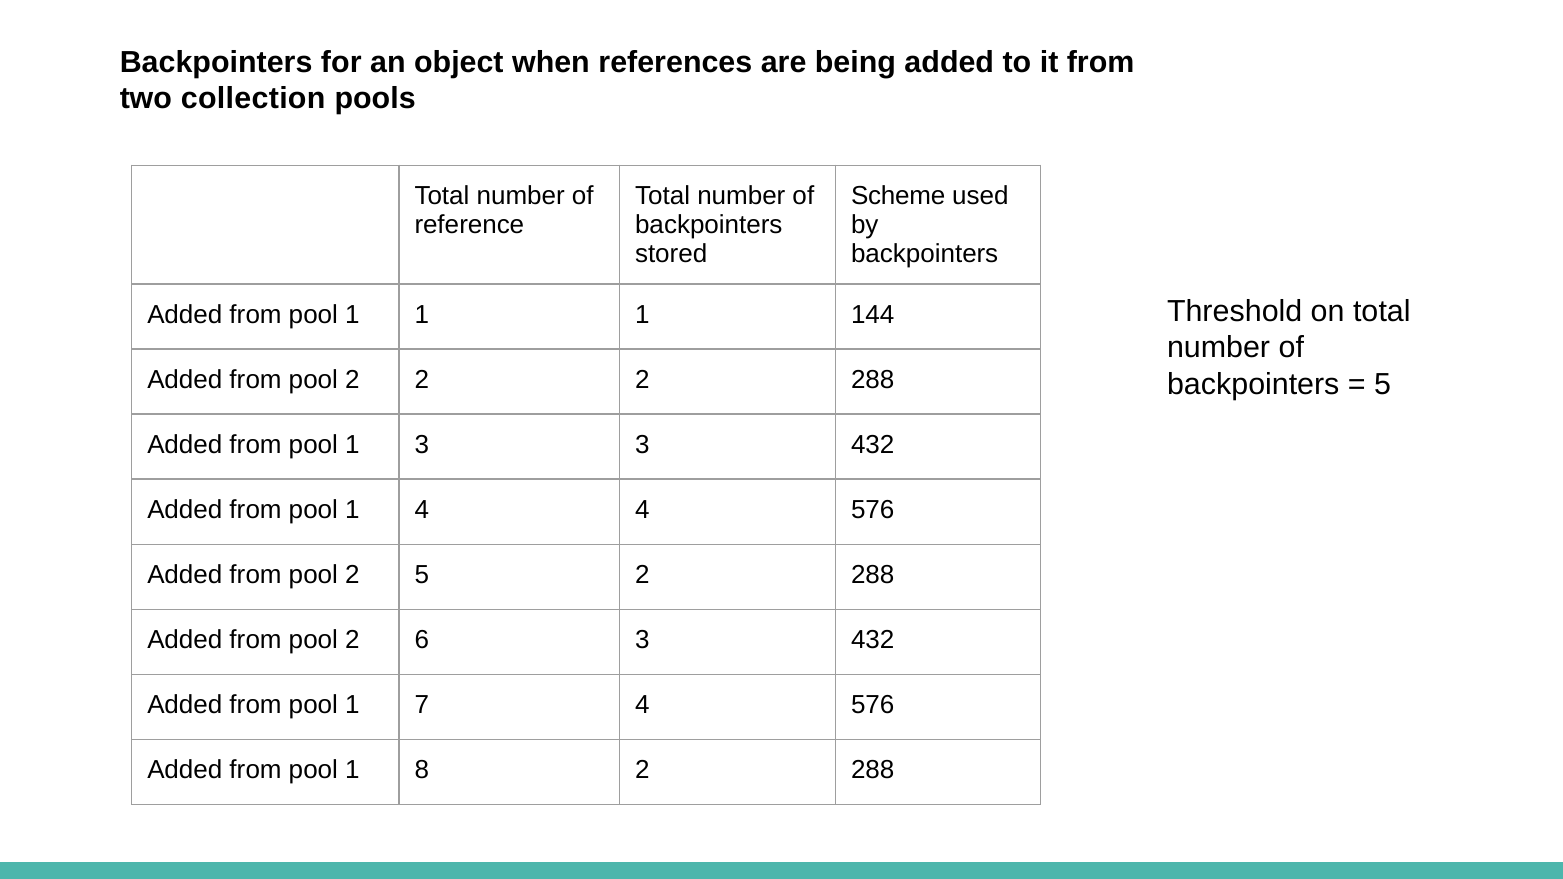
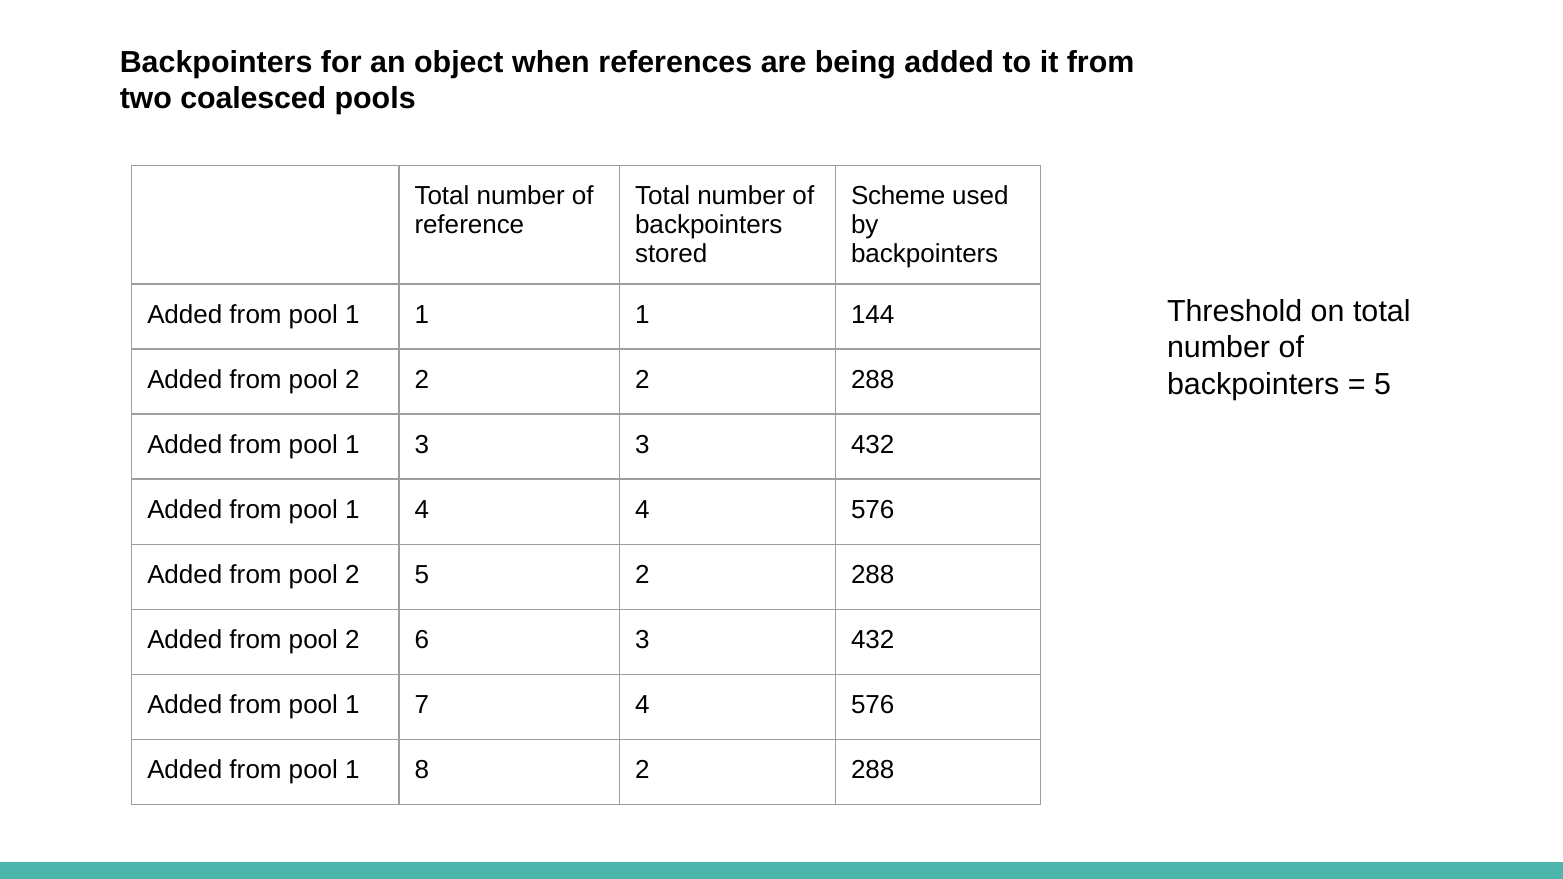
collection: collection -> coalesced
